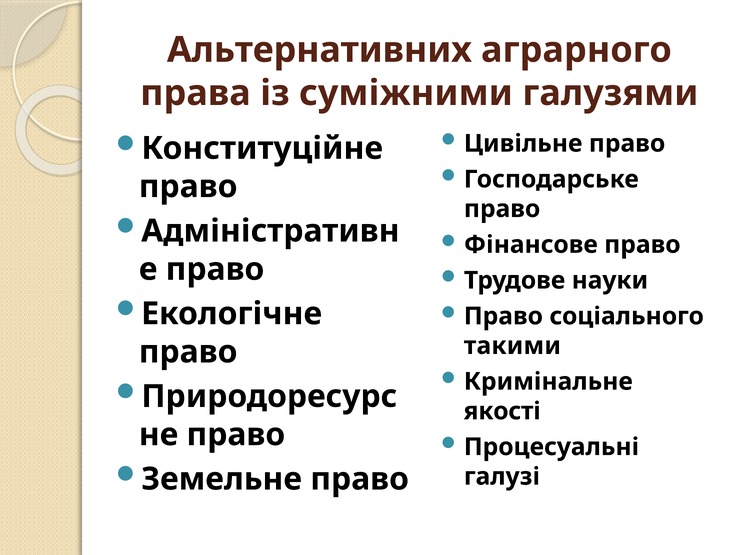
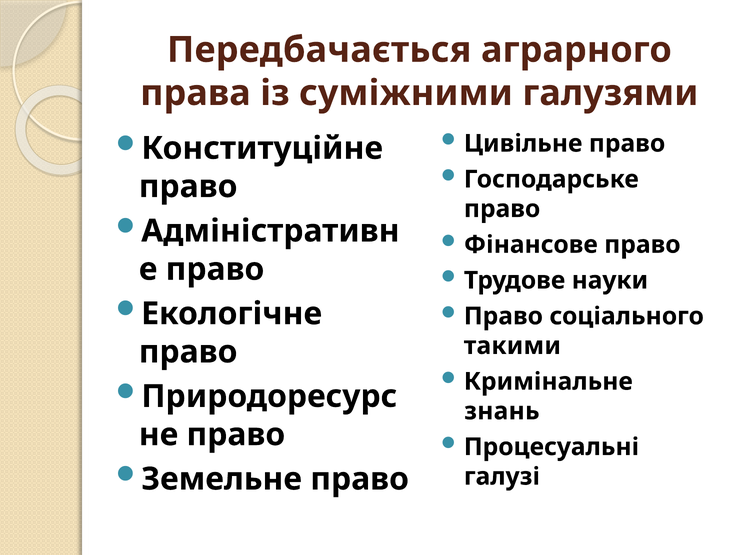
Альтернативних: Альтернативних -> Передбачається
якості: якості -> знань
